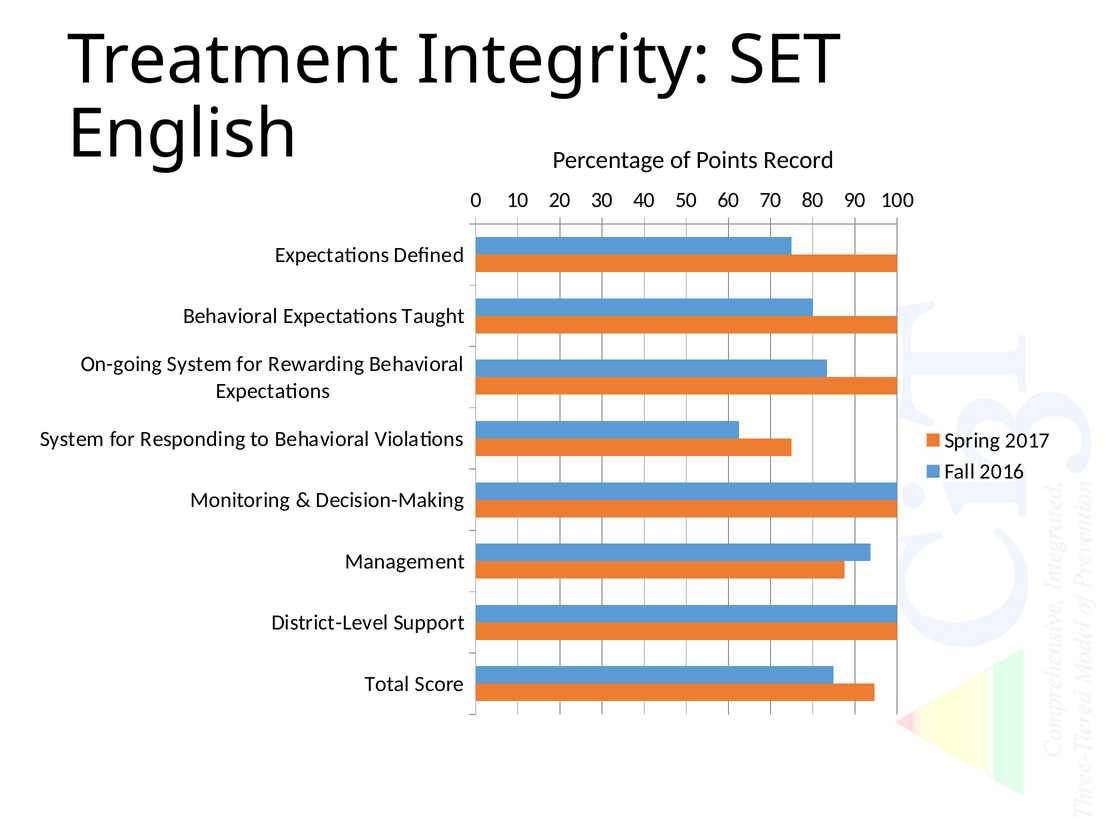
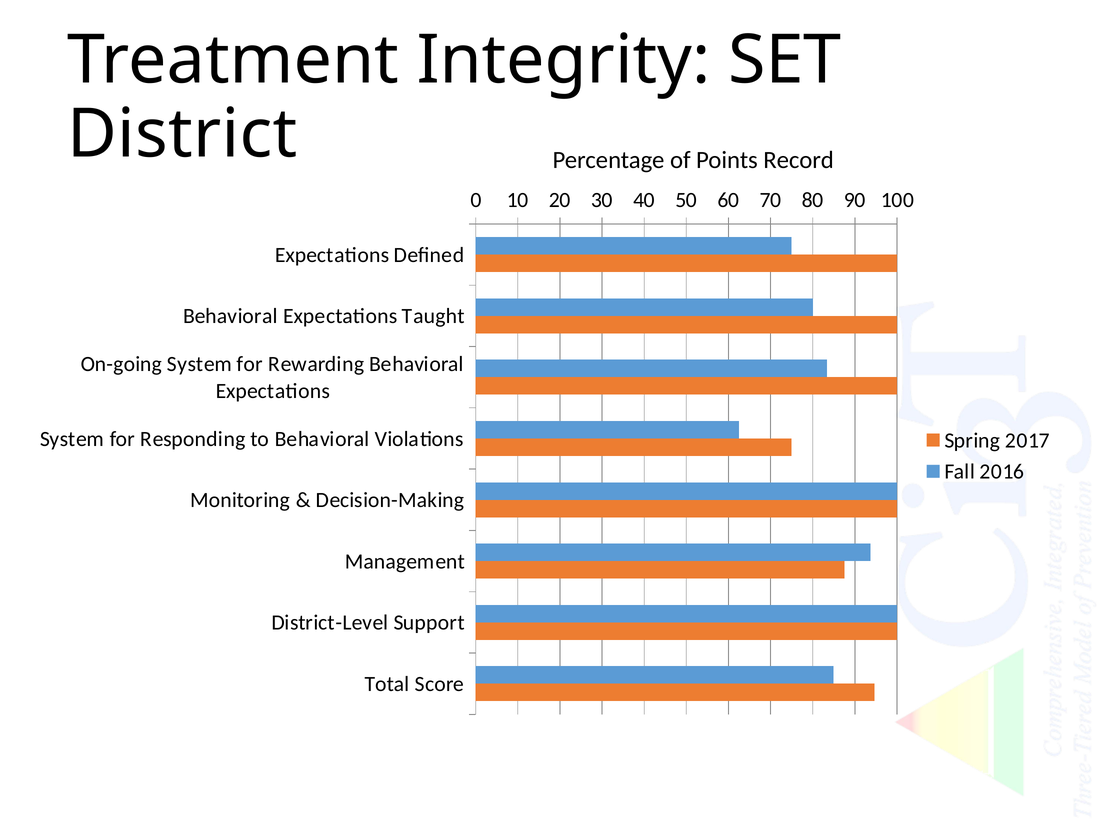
English: English -> District
